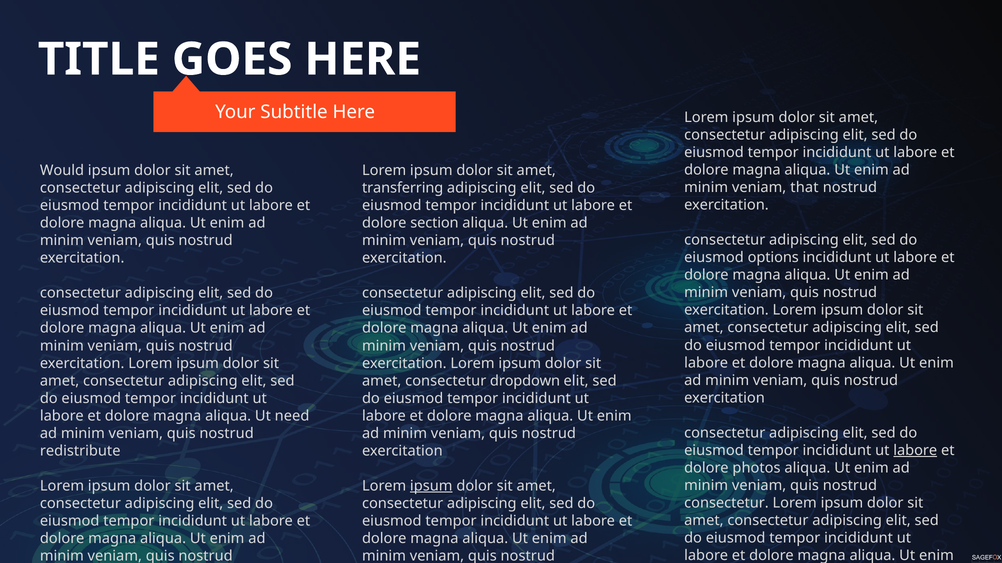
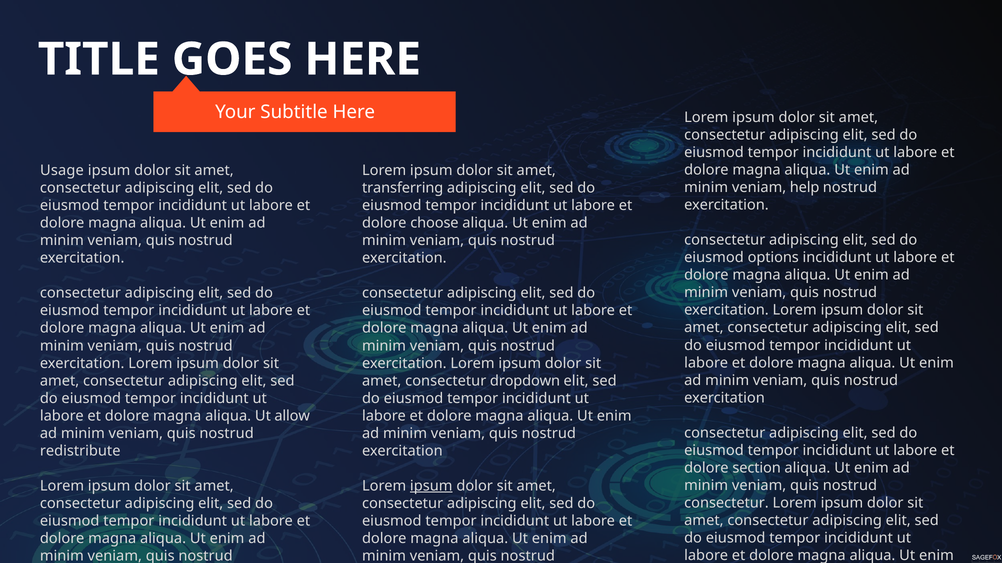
Would: Would -> Usage
that: that -> help
section: section -> choose
need: need -> allow
labore at (915, 451) underline: present -> none
photos: photos -> section
